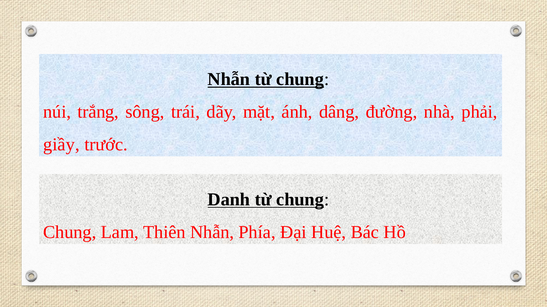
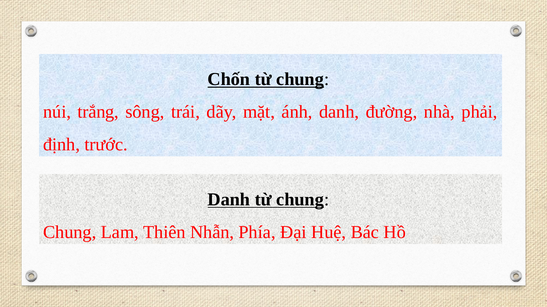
Nhẫn at (229, 79): Nhẫn -> Chốn
ánh dâng: dâng -> danh
giầy: giầy -> định
